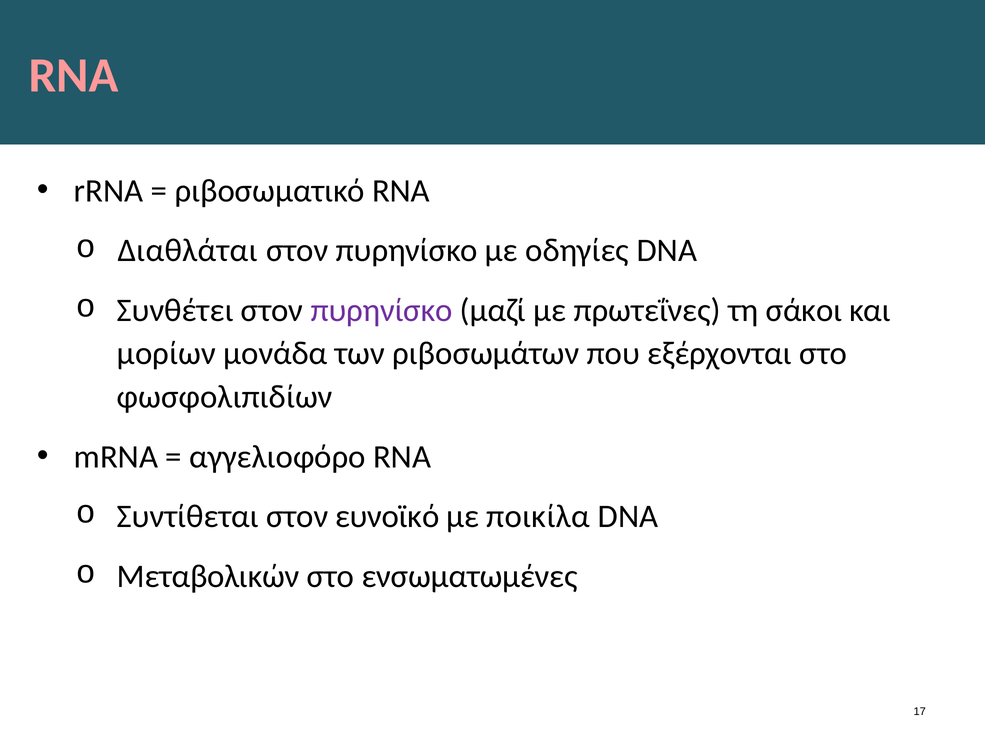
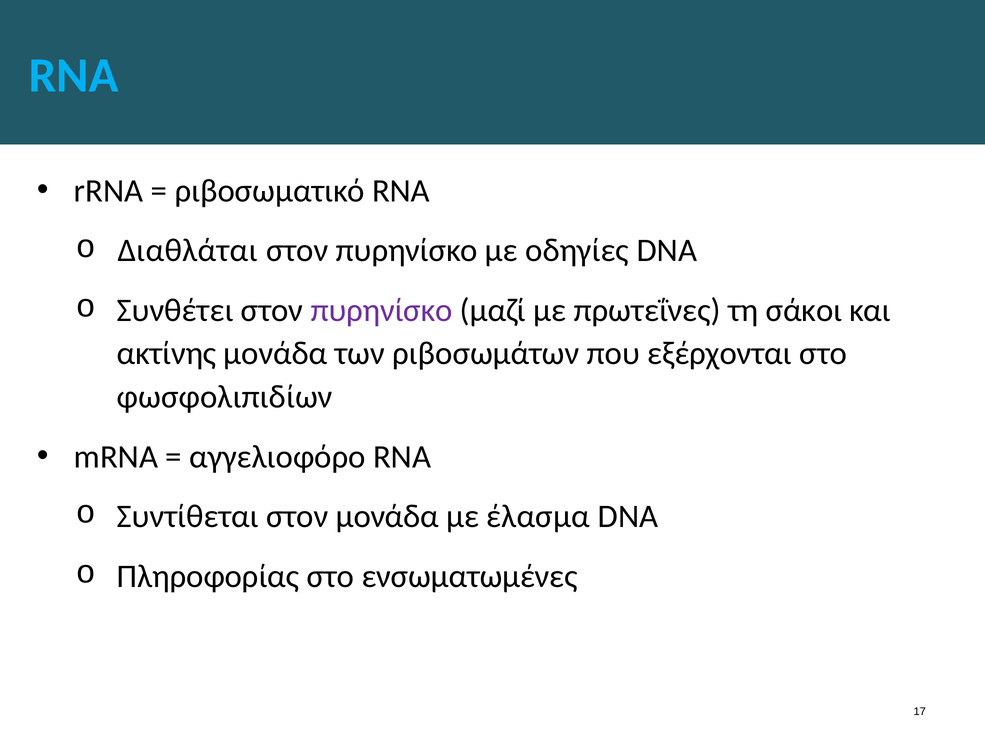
RNA at (74, 76) colour: pink -> light blue
μορίων: μορίων -> ακτίνης
στον ευνοϊκό: ευνοϊκό -> μονάδα
ποικίλα: ποικίλα -> έλασμα
Μεταβολικών: Μεταβολικών -> Πληροφορίας
